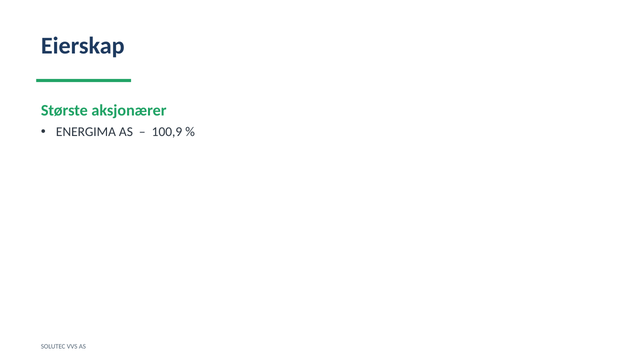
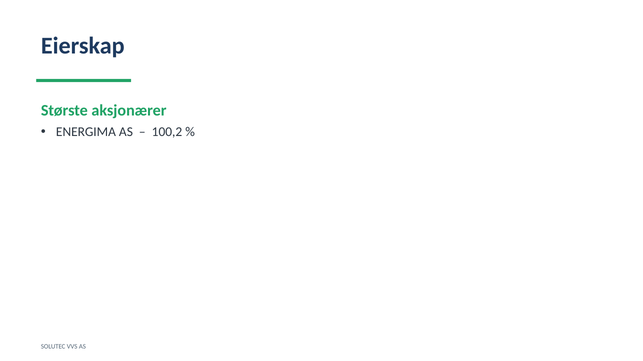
100,9: 100,9 -> 100,2
